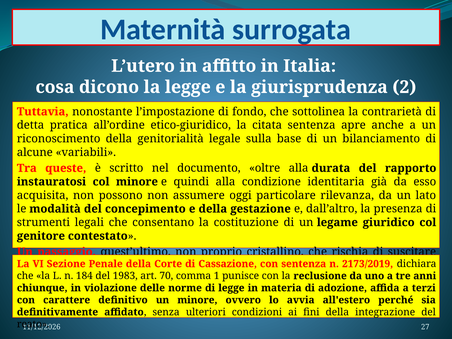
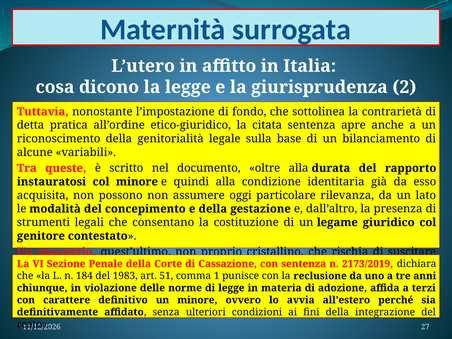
70: 70 -> 51
